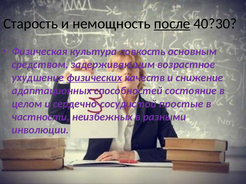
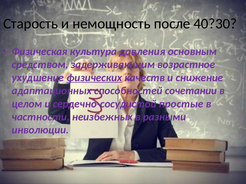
после underline: present -> none
ловкость: ловкость -> давления
состояние: состояние -> сочетании
